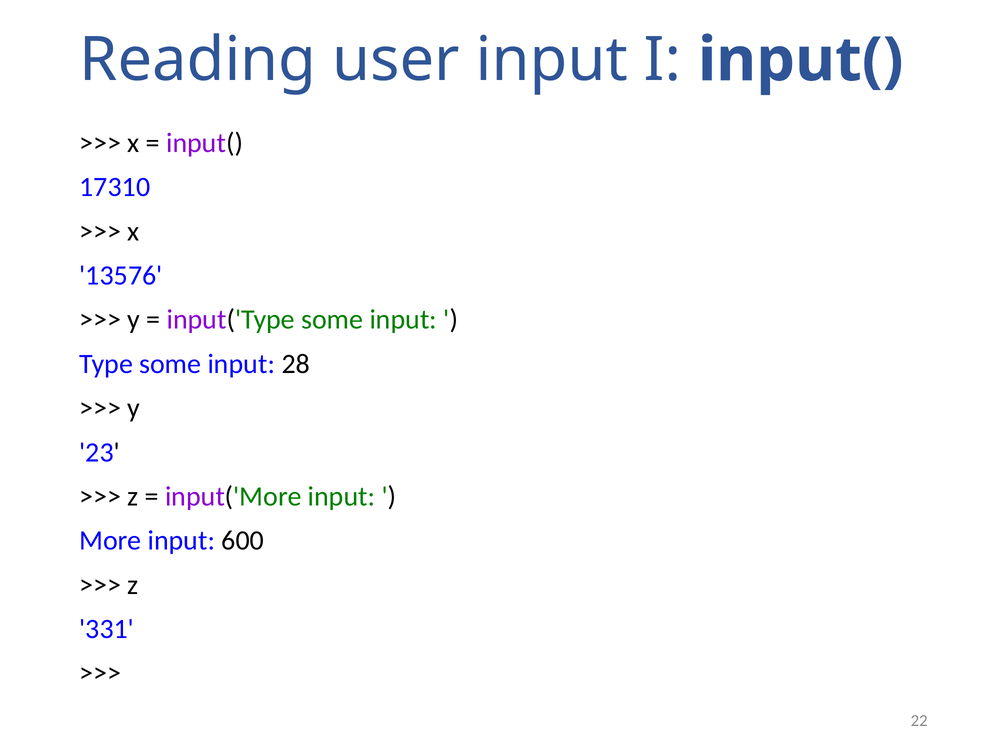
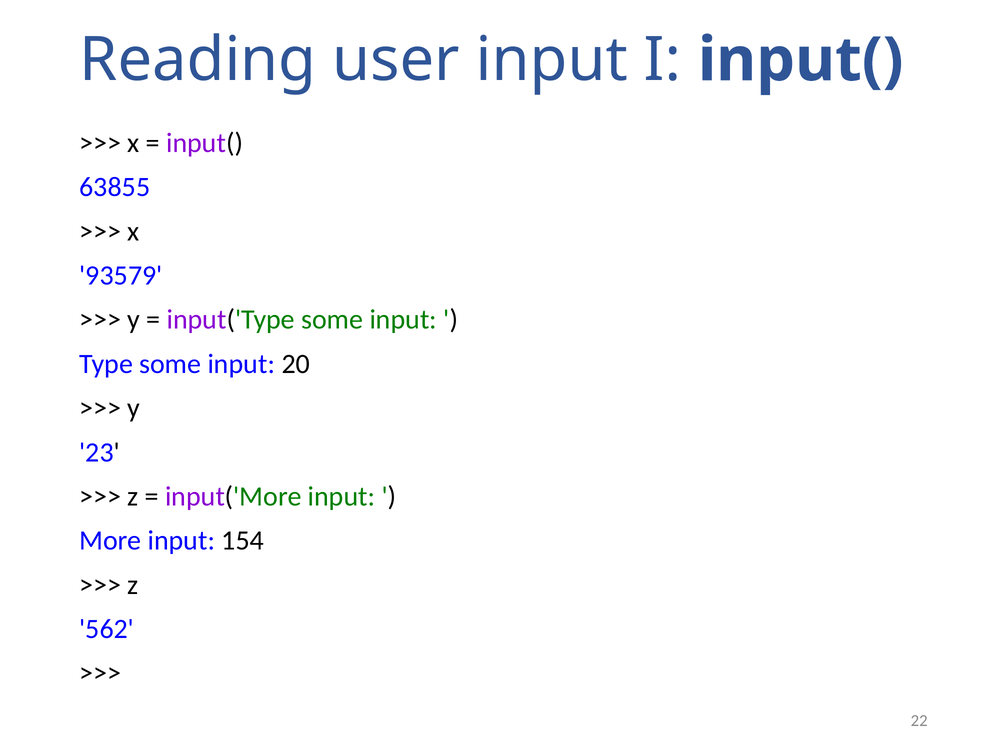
17310: 17310 -> 63855
13576: 13576 -> 93579
28: 28 -> 20
600: 600 -> 154
331: 331 -> 562
